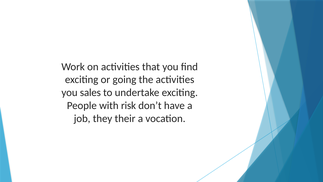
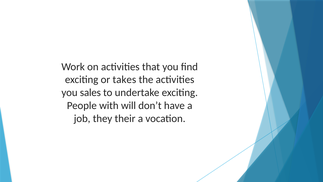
going: going -> takes
risk: risk -> will
